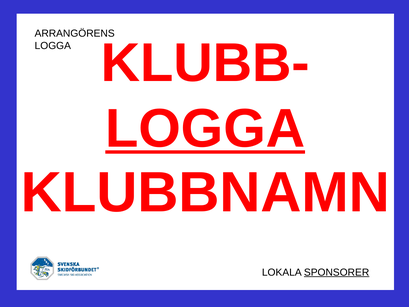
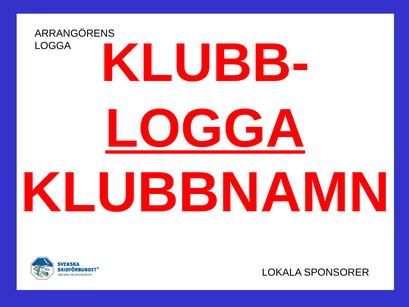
SPONSORER underline: present -> none
